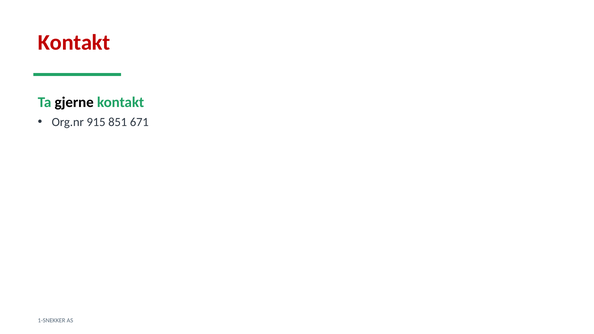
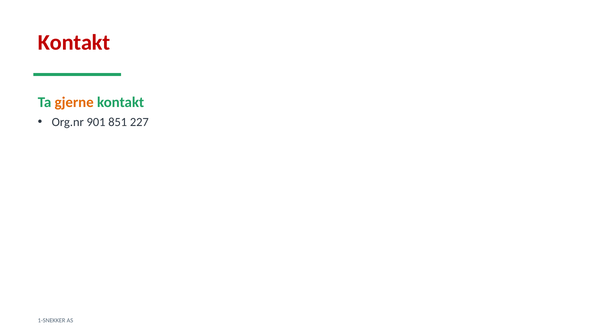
gjerne colour: black -> orange
915: 915 -> 901
671: 671 -> 227
